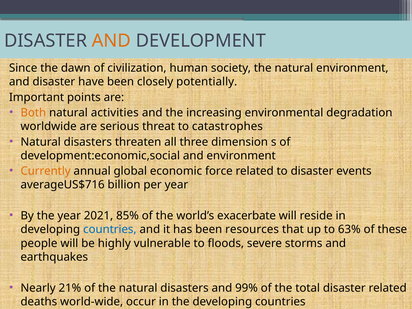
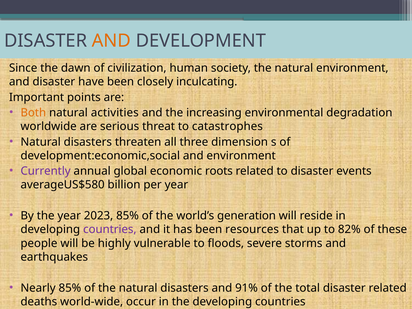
potentially: potentially -> inculcating
Currently colour: orange -> purple
force: force -> roots
averageUS$716: averageUS$716 -> averageUS$580
2021: 2021 -> 2023
exacerbate: exacerbate -> generation
countries at (110, 230) colour: blue -> purple
63%: 63% -> 82%
Nearly 21%: 21% -> 85%
99%: 99% -> 91%
